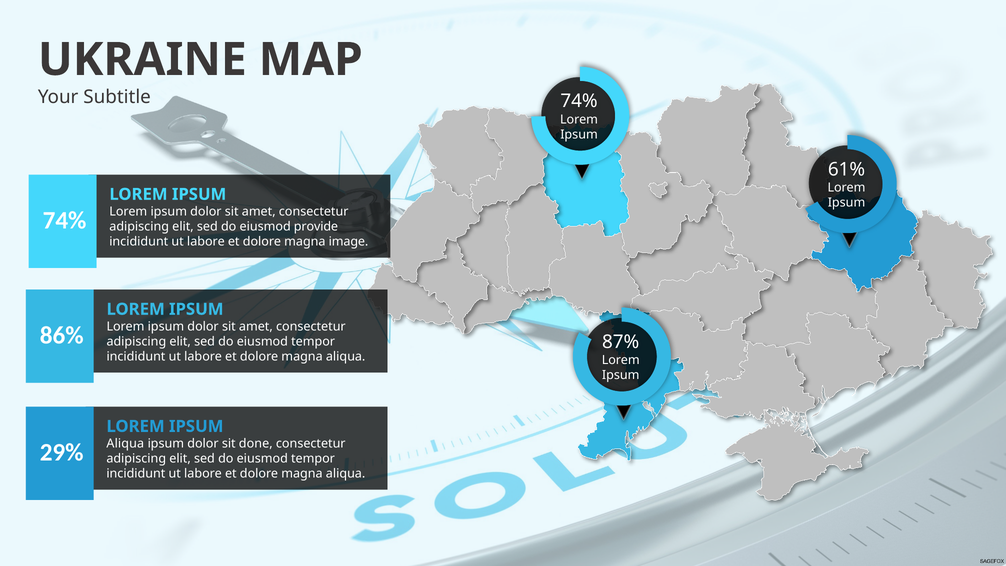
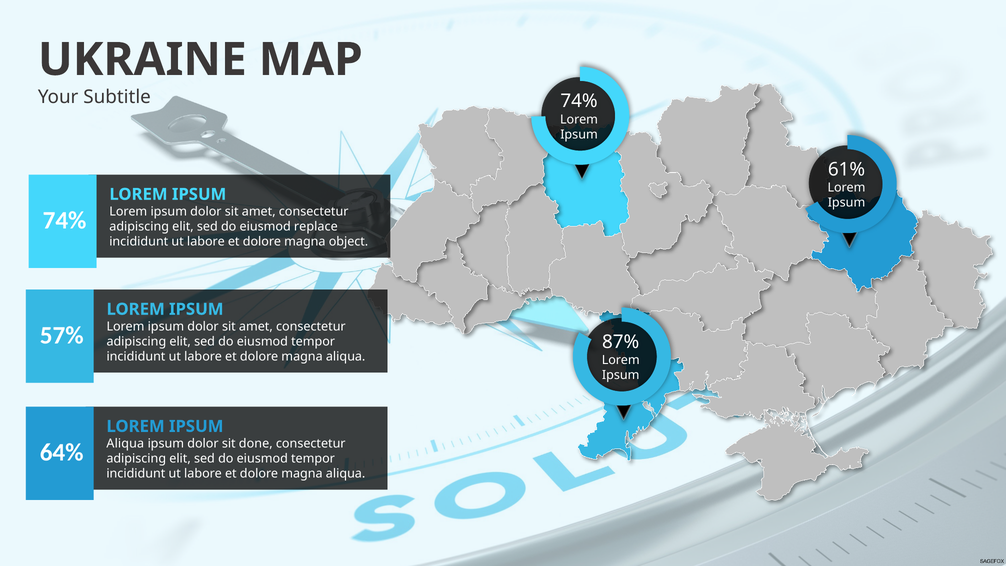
provide: provide -> replace
image: image -> object
86%: 86% -> 57%
29%: 29% -> 64%
